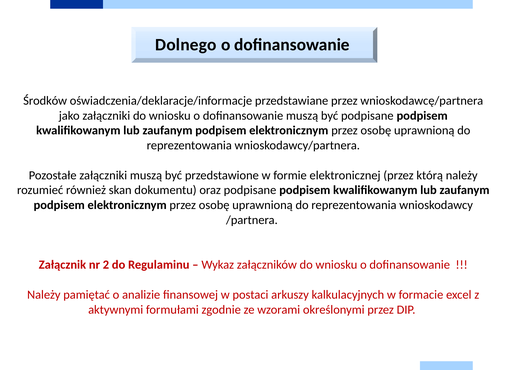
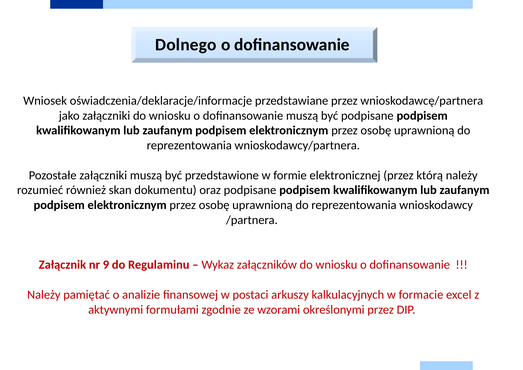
Środków: Środków -> Wniosek
2: 2 -> 9
